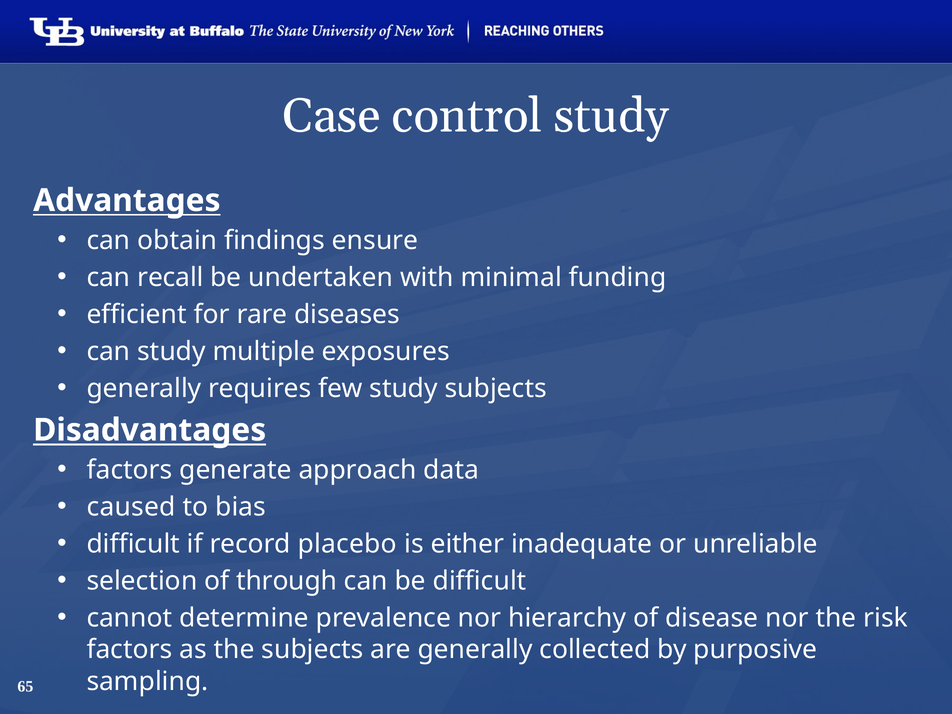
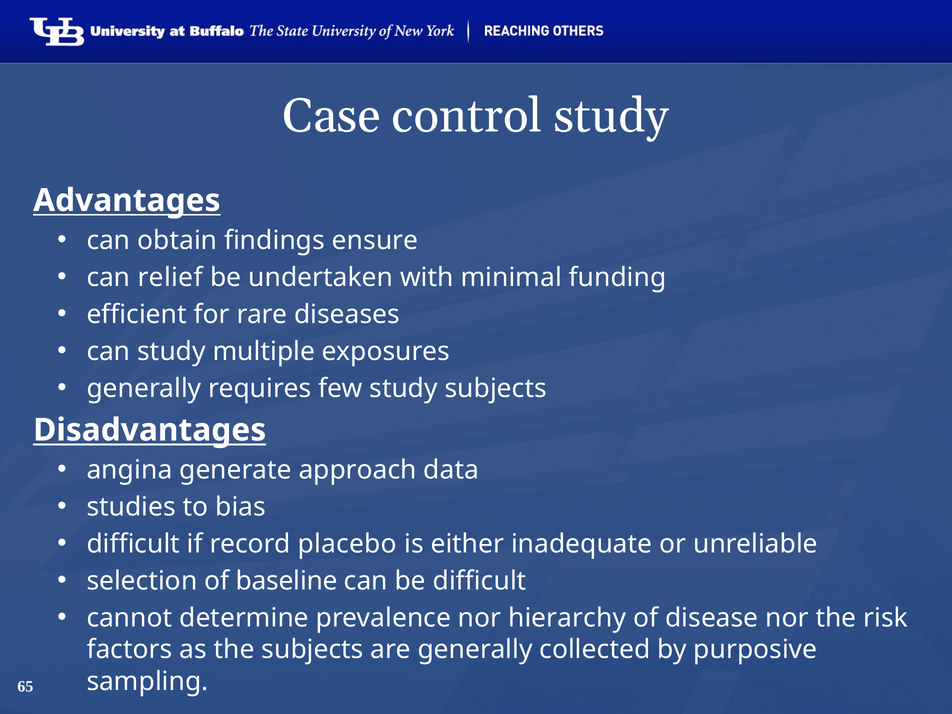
recall: recall -> relief
factors at (129, 470): factors -> angina
caused: caused -> studies
through: through -> baseline
